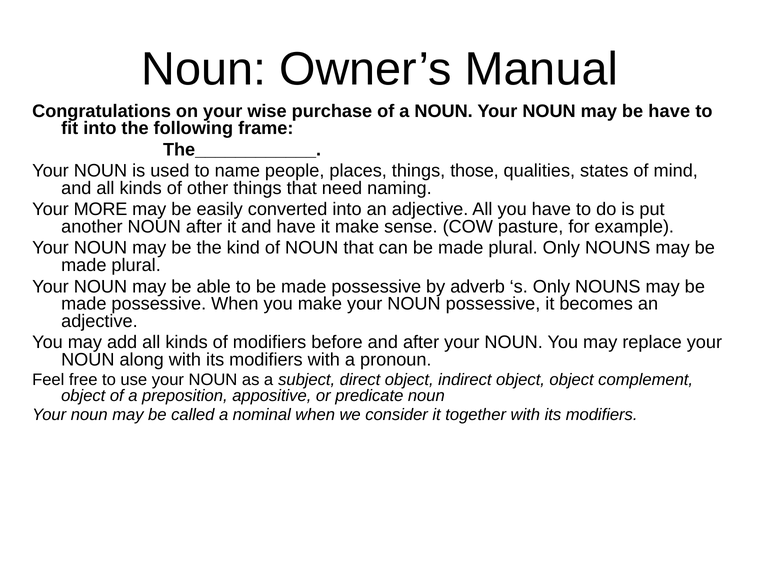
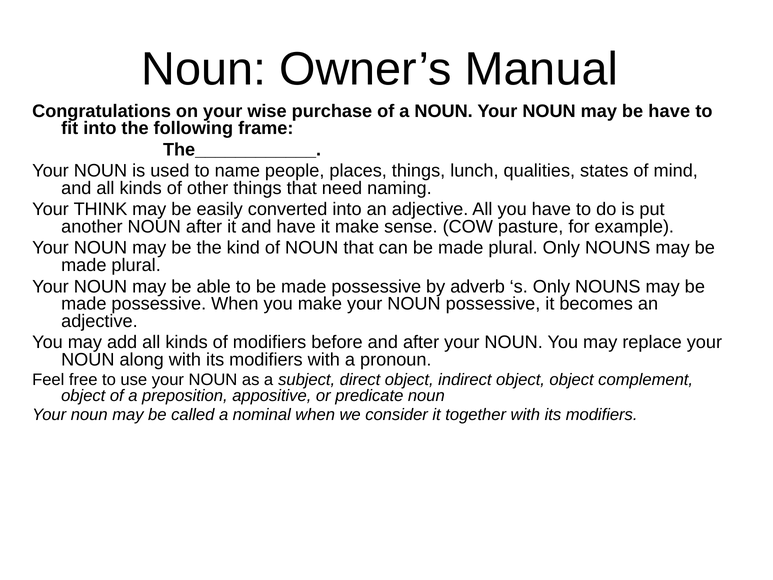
those: those -> lunch
MORE: MORE -> THINK
